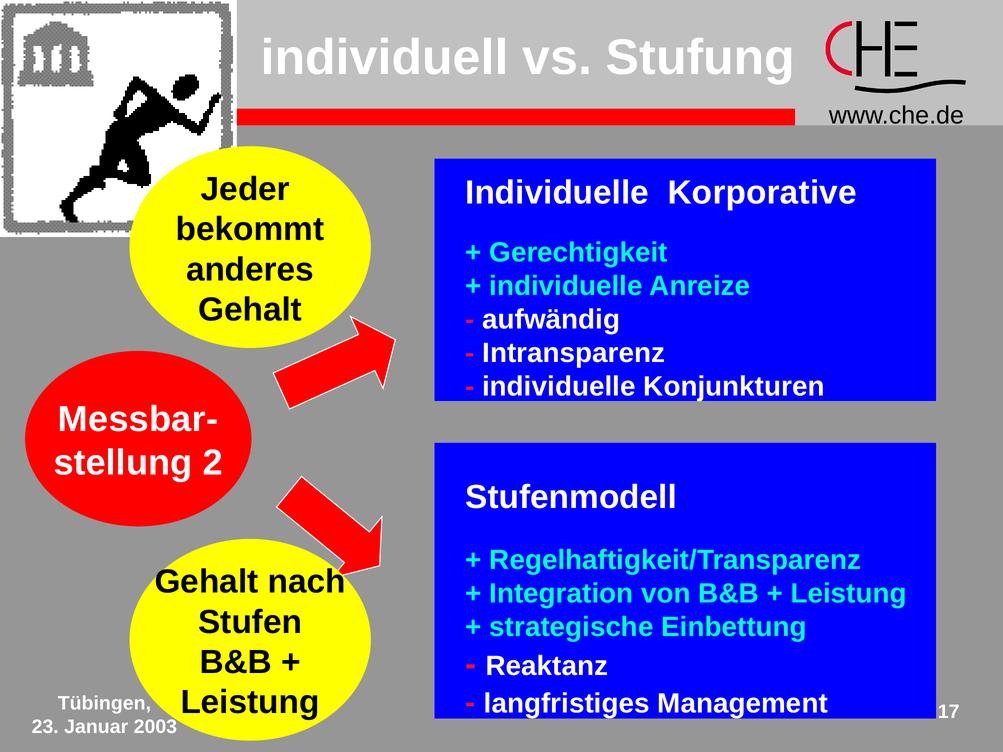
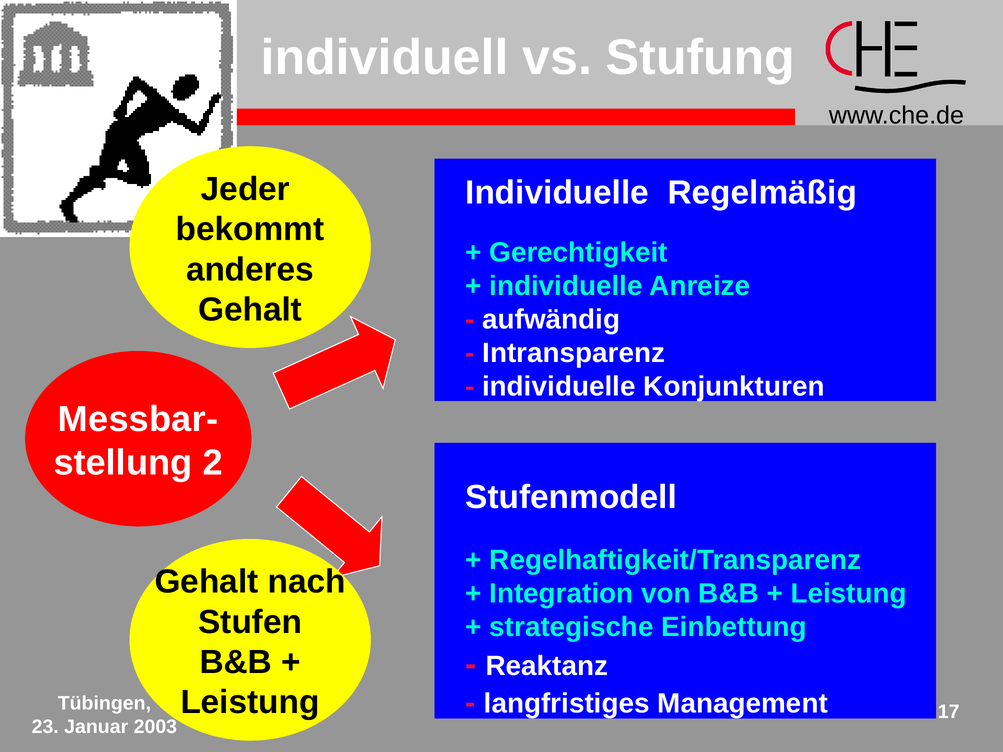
Korporative: Korporative -> Regelmäßig
